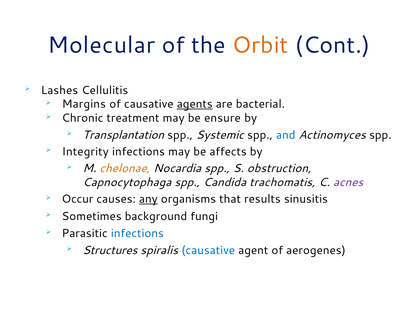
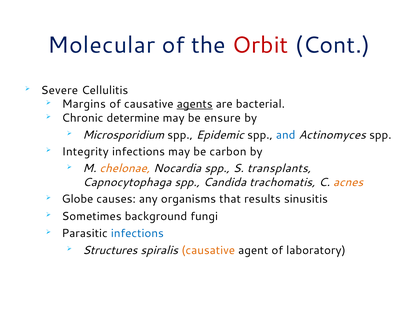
Orbit colour: orange -> red
Lashes: Lashes -> Severe
treatment: treatment -> determine
Transplantation: Transplantation -> Microsporidium
Systemic: Systemic -> Epidemic
affects: affects -> carbon
obstruction: obstruction -> transplants
acnes colour: purple -> orange
Occur: Occur -> Globe
any underline: present -> none
causative at (208, 250) colour: blue -> orange
aerogenes: aerogenes -> laboratory
